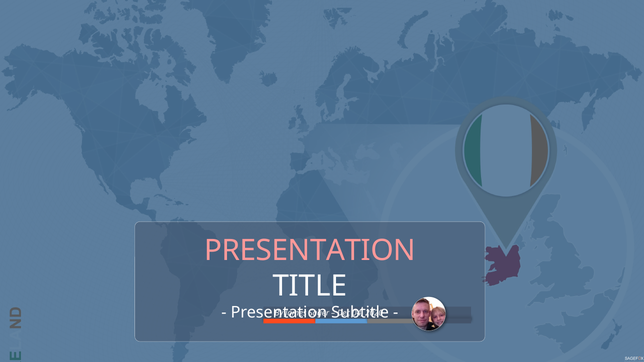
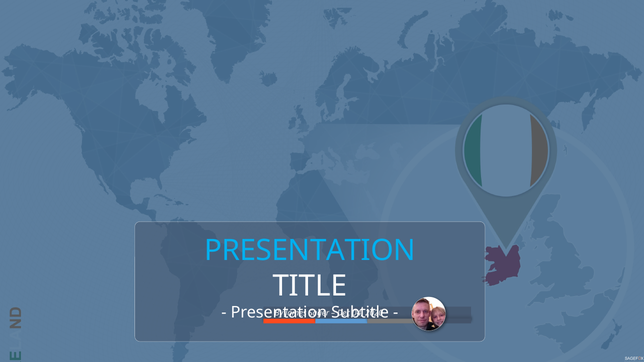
PRESENTATION at (310, 251) colour: pink -> light blue
